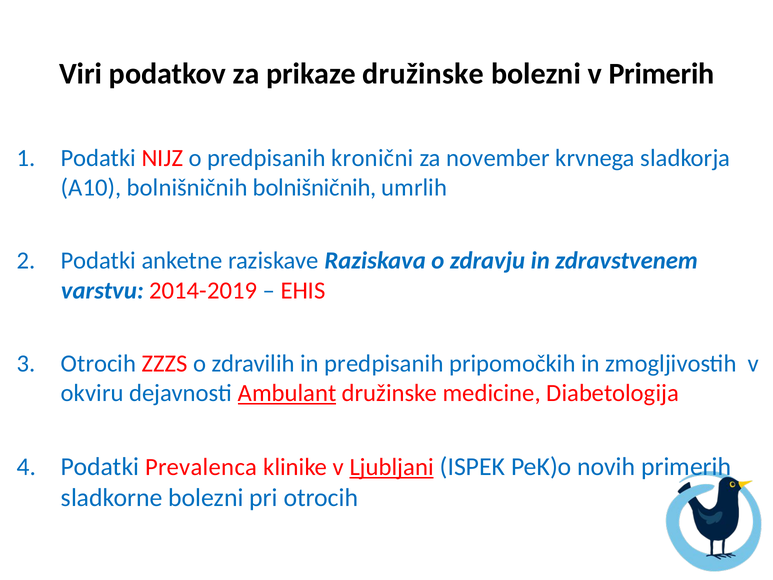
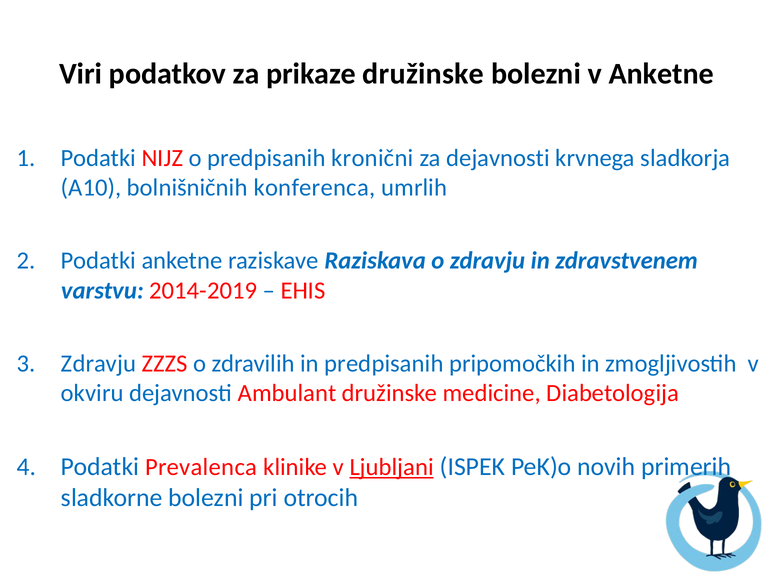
v Primerih: Primerih -> Anketne
za november: november -> dejavnosti
bolnišničnih bolnišničnih: bolnišničnih -> konferenca
Otrocih at (99, 363): Otrocih -> Zdravju
Ambulant underline: present -> none
